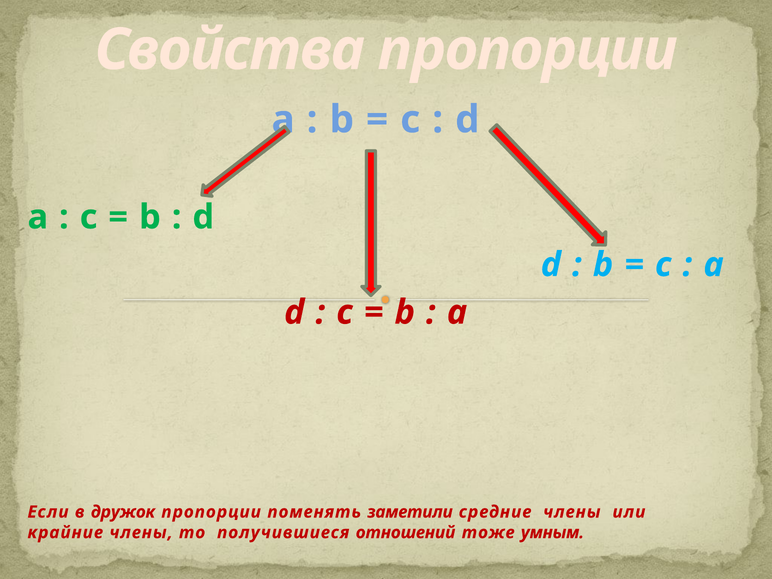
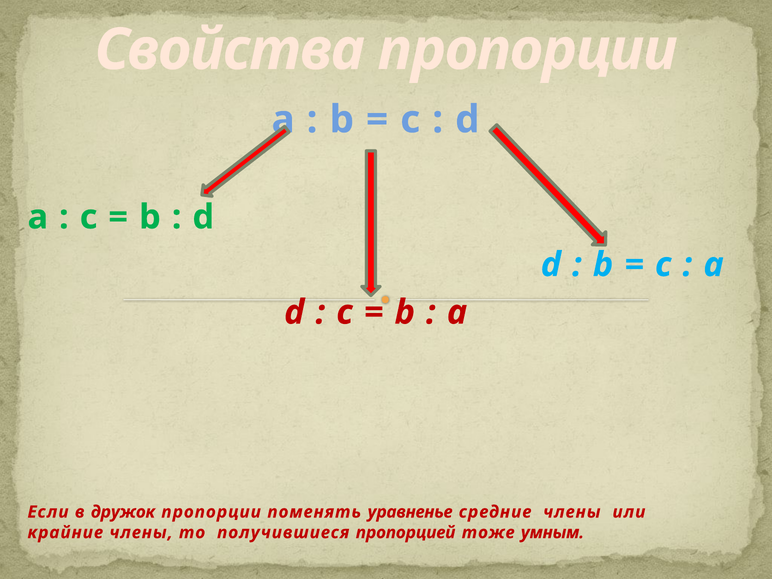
заметили: заметили -> уравненье
отношений: отношений -> пропорцией
